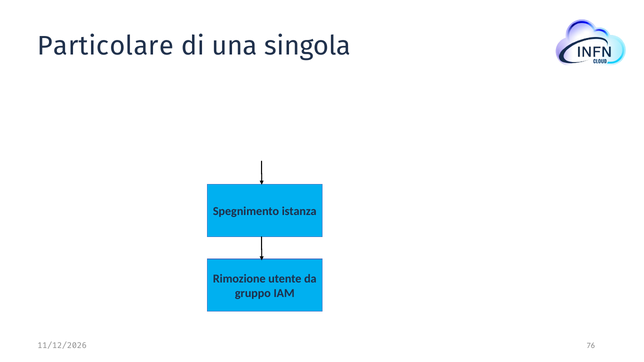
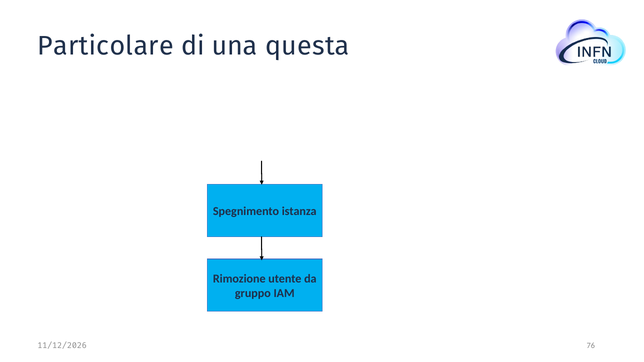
singola: singola -> questa
